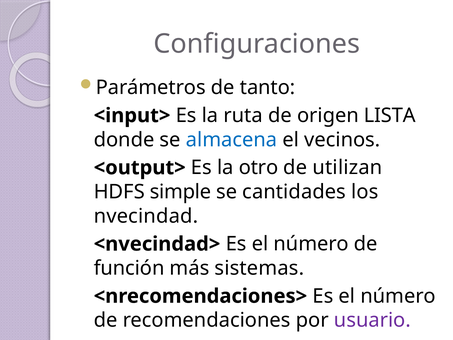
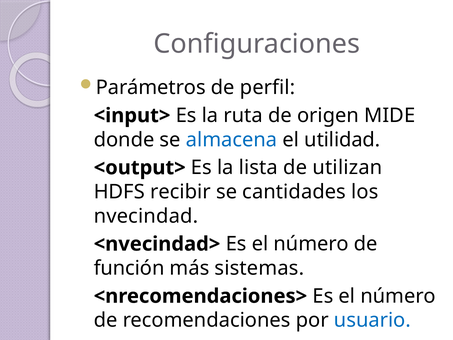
tanto: tanto -> perfil
LISTA: LISTA -> MIDE
vecinos: vecinos -> utilidad
otro: otro -> lista
simple: simple -> recibir
usuario colour: purple -> blue
